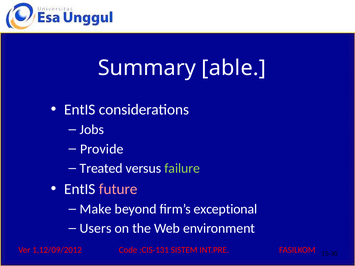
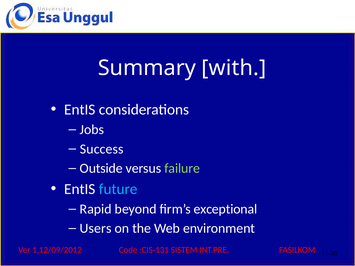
able: able -> with
Provide: Provide -> Success
Treated: Treated -> Outside
future colour: pink -> light blue
Make: Make -> Rapid
